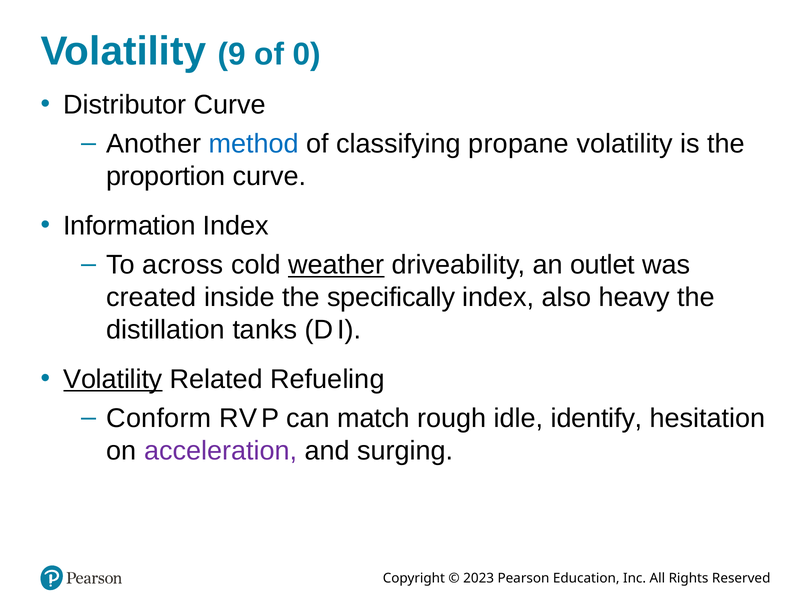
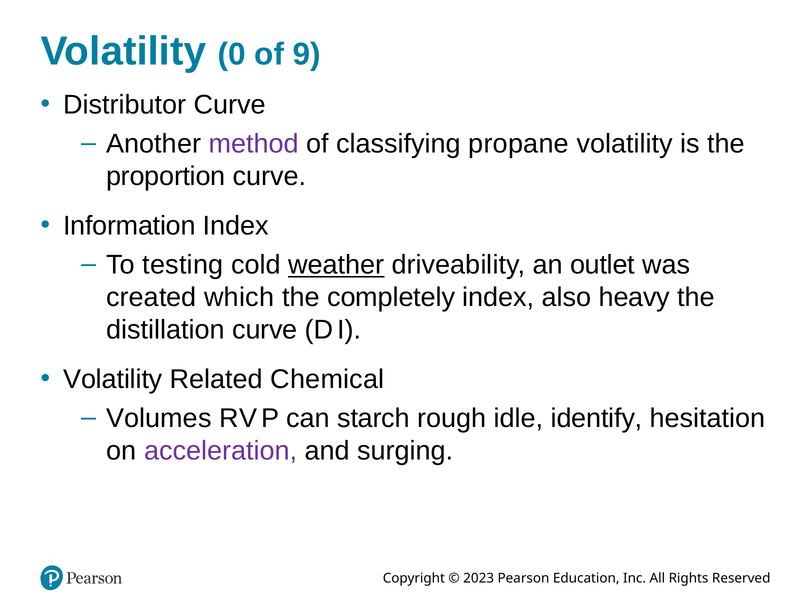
9: 9 -> 0
0: 0 -> 9
method colour: blue -> purple
across: across -> testing
inside: inside -> which
specifically: specifically -> completely
distillation tanks: tanks -> curve
Volatility at (113, 379) underline: present -> none
Refueling: Refueling -> Chemical
Conform: Conform -> Volumes
match: match -> starch
